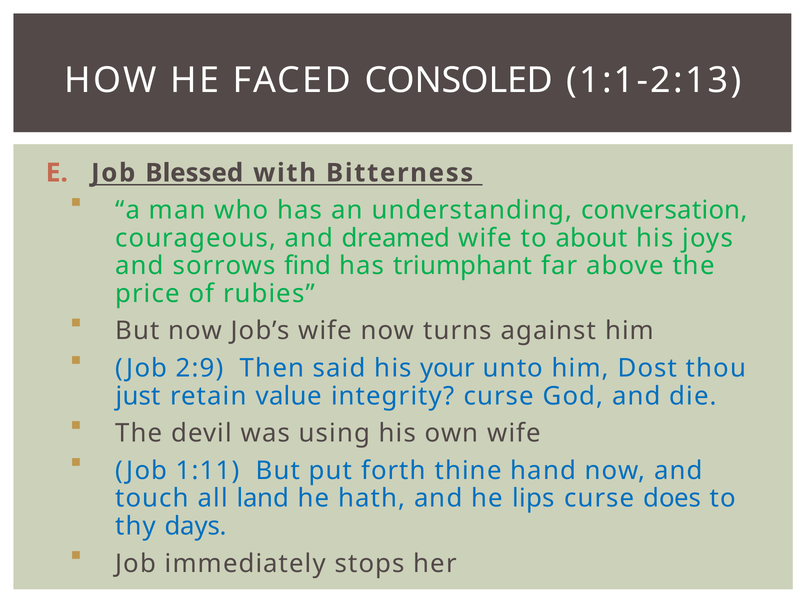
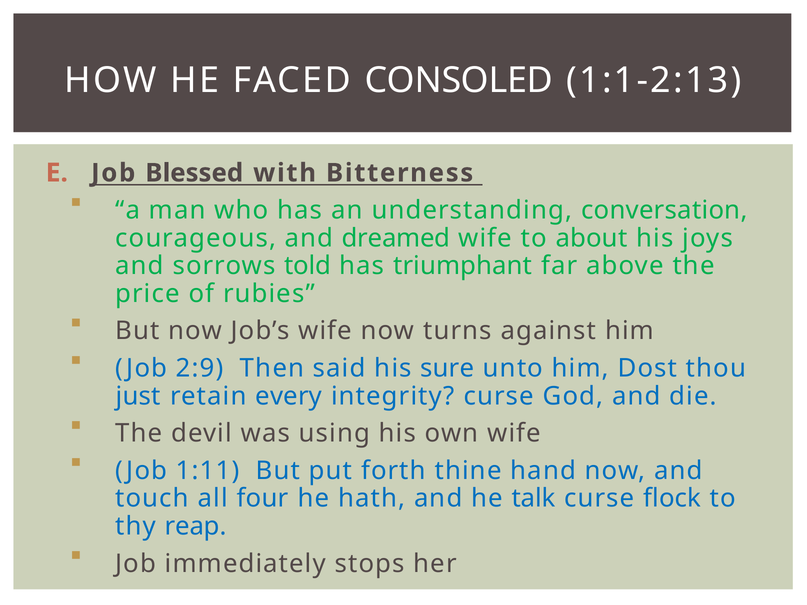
find: find -> told
your: your -> sure
value: value -> every
land: land -> four
lips: lips -> talk
does: does -> flock
days: days -> reap
